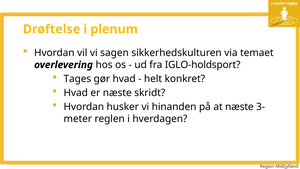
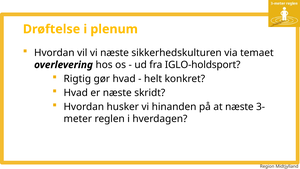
vi sagen: sagen -> næste
Tages: Tages -> Rigtig
